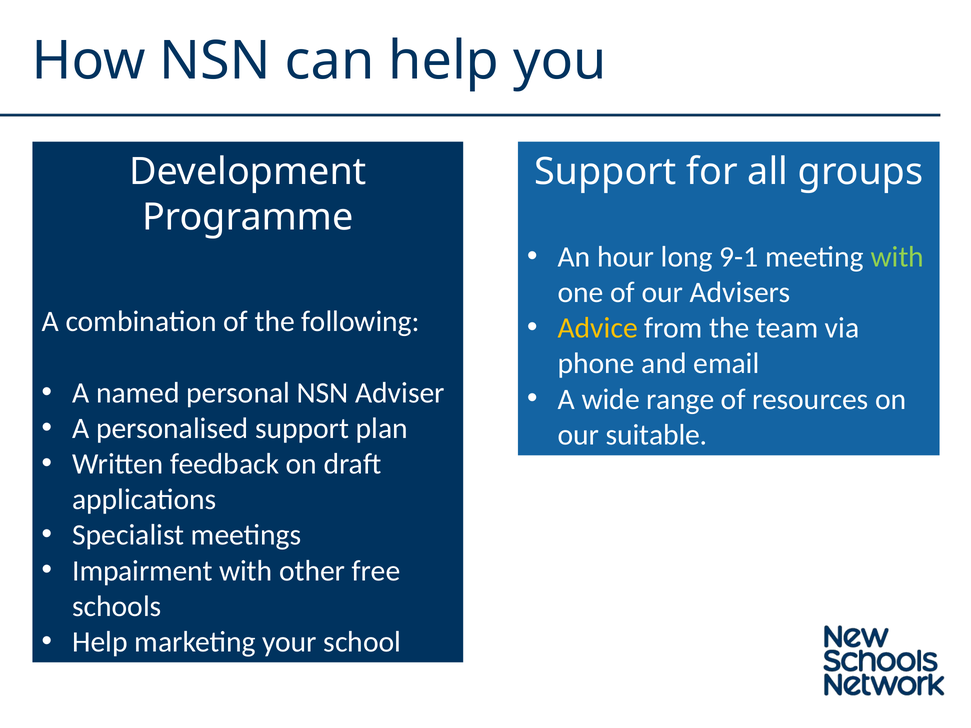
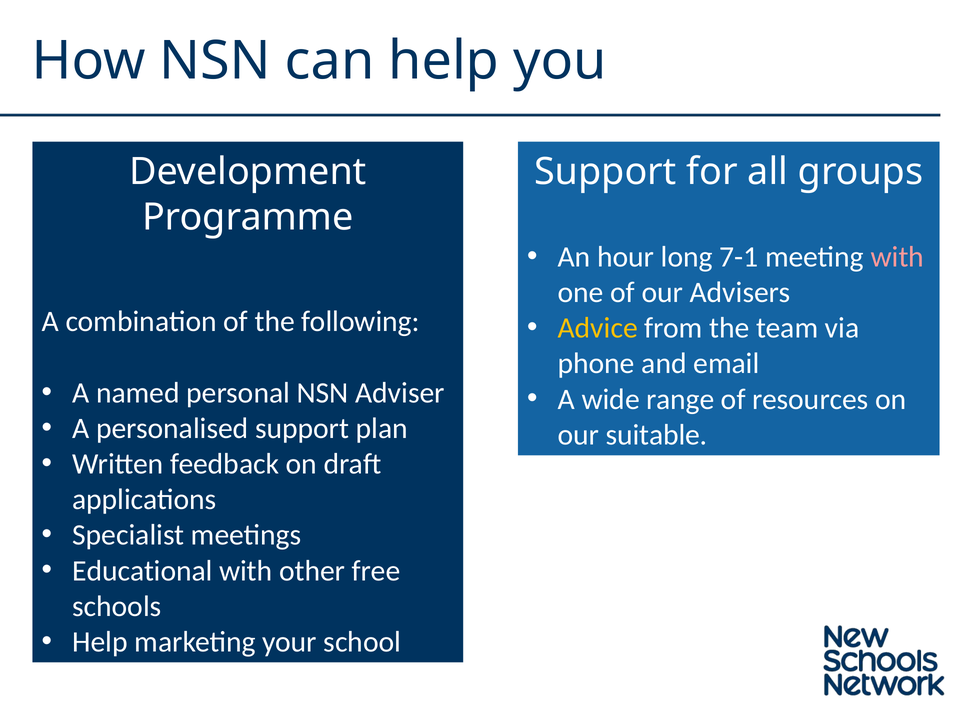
9-1: 9-1 -> 7-1
with at (897, 257) colour: light green -> pink
Impairment: Impairment -> Educational
